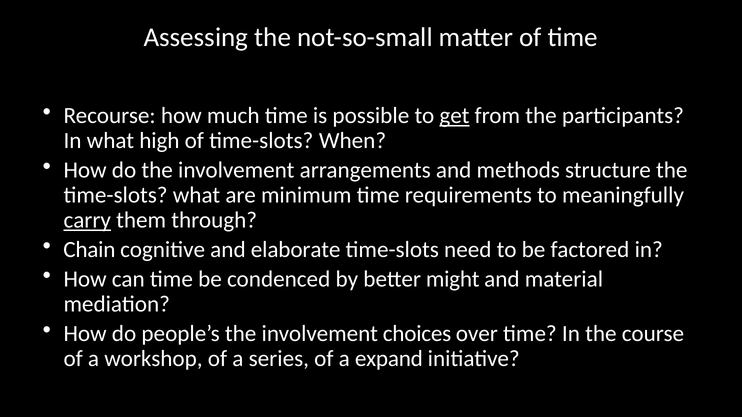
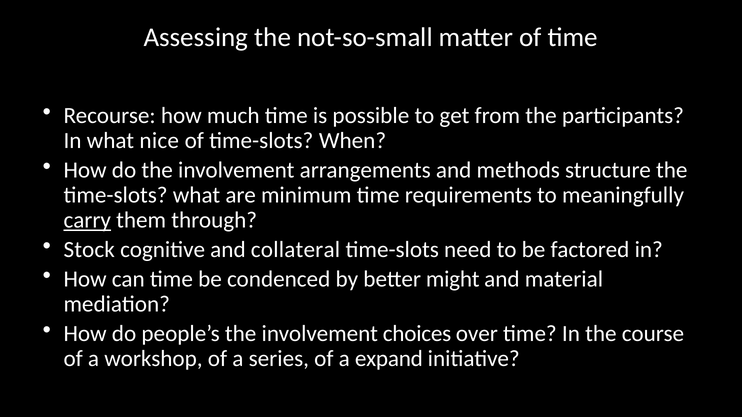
get underline: present -> none
high: high -> nice
Chain: Chain -> Stock
elaborate: elaborate -> collateral
